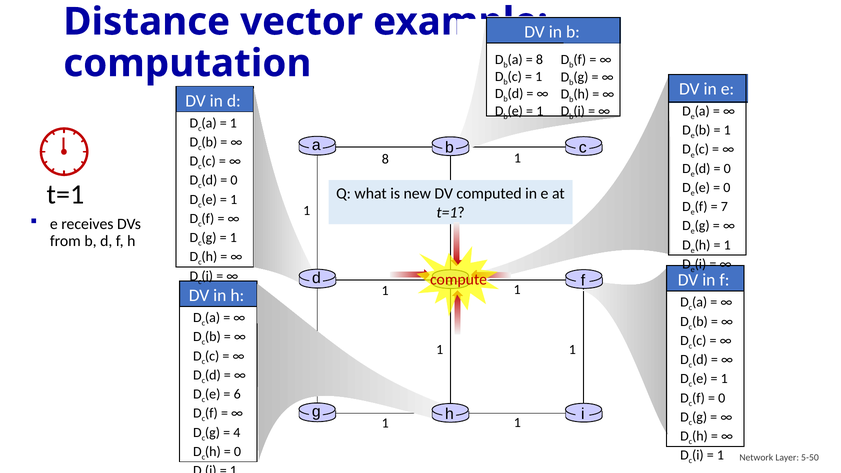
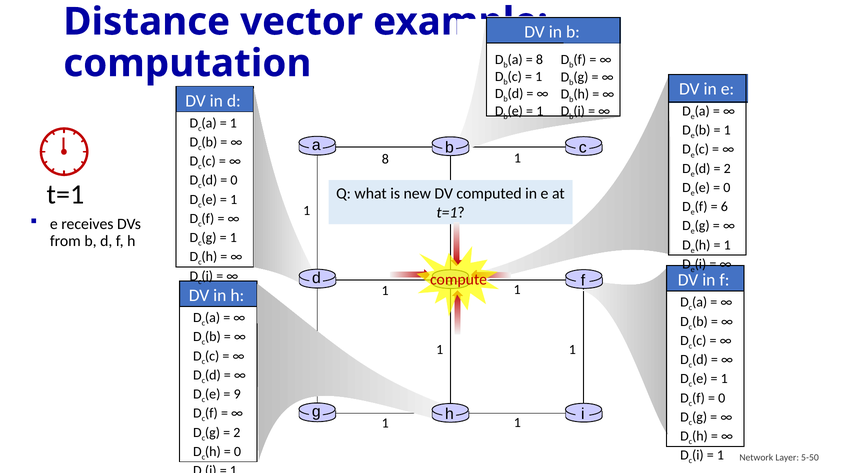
0 at (727, 169): 0 -> 2
7: 7 -> 6
6: 6 -> 9
4 at (237, 433): 4 -> 2
